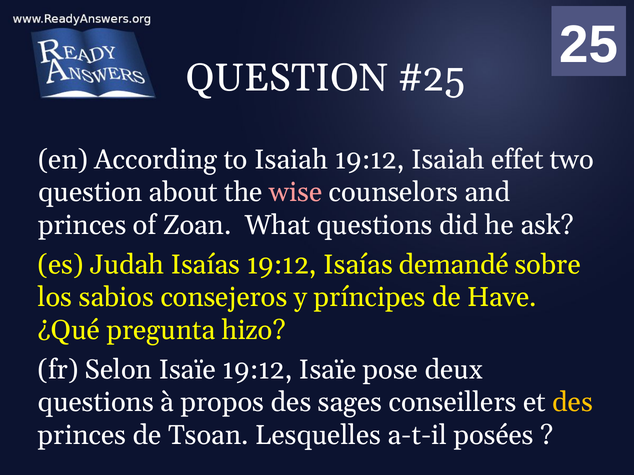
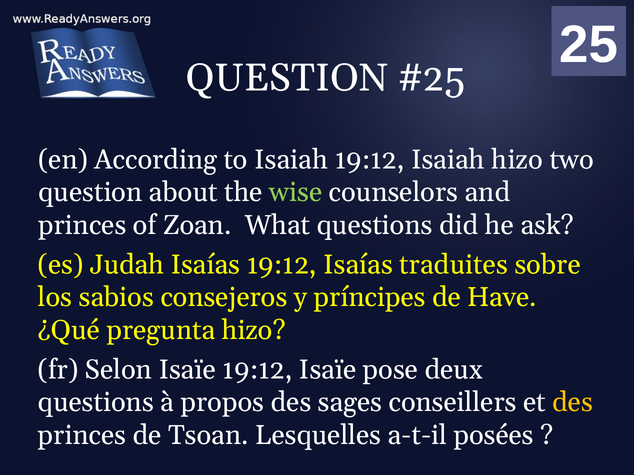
Isaiah effet: effet -> hizo
wise colour: pink -> light green
demandé: demandé -> traduites
